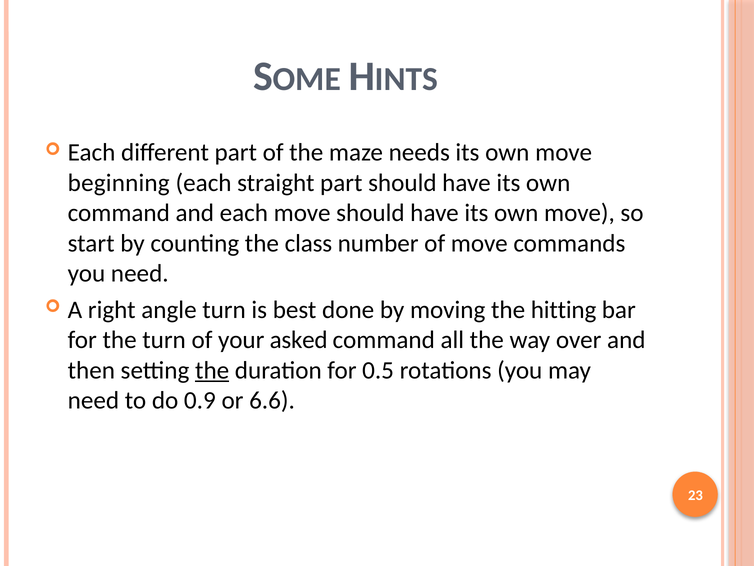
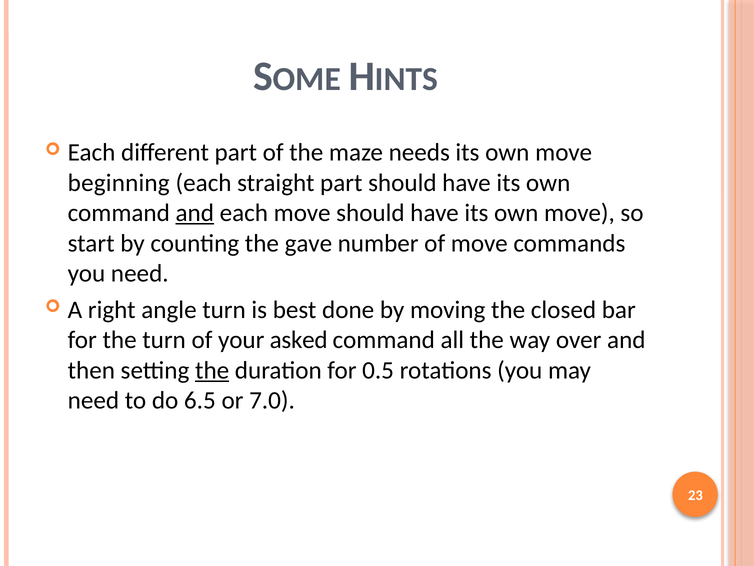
and at (195, 213) underline: none -> present
class: class -> gave
hitting: hitting -> closed
0.9: 0.9 -> 6.5
6.6: 6.6 -> 7.0
